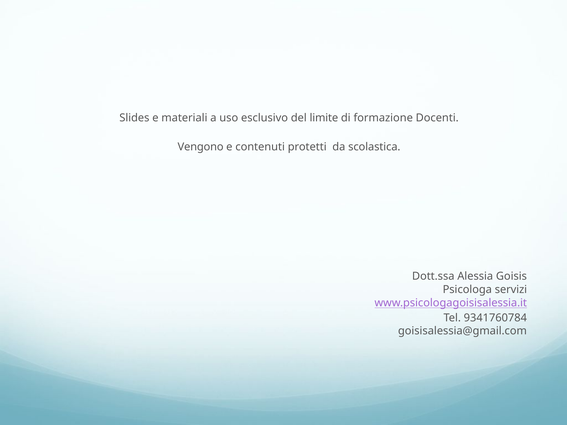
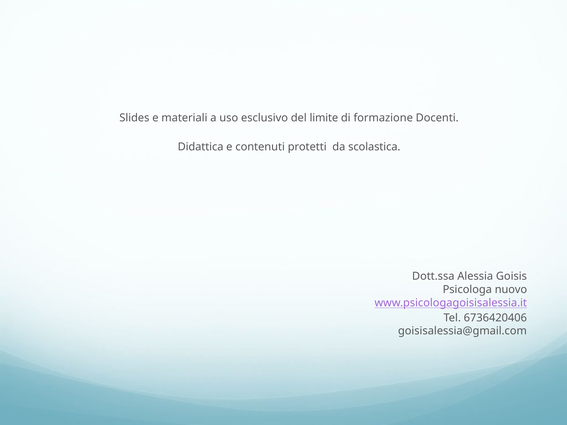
Vengono: Vengono -> Didattica
servizi: servizi -> nuovo
9341760784: 9341760784 -> 6736420406
